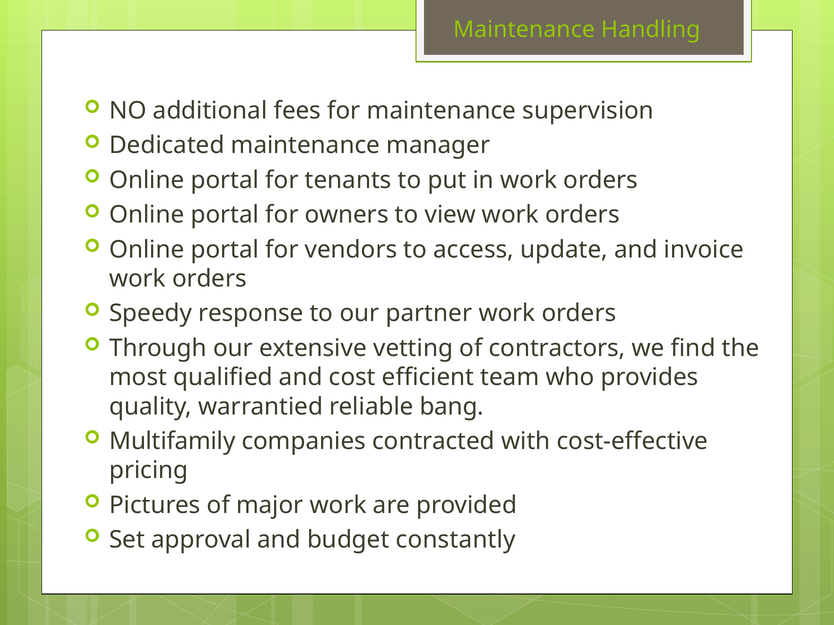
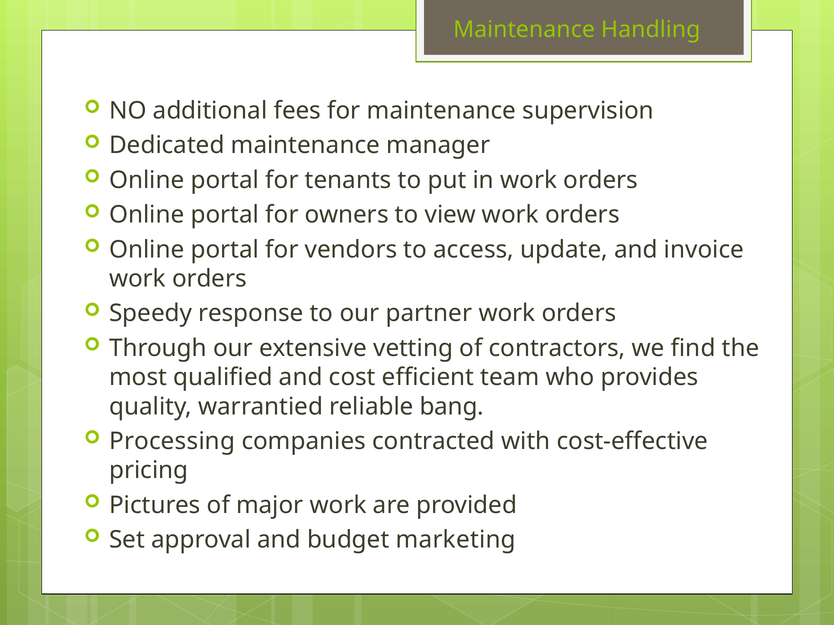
Multifamily: Multifamily -> Processing
constantly: constantly -> marketing
